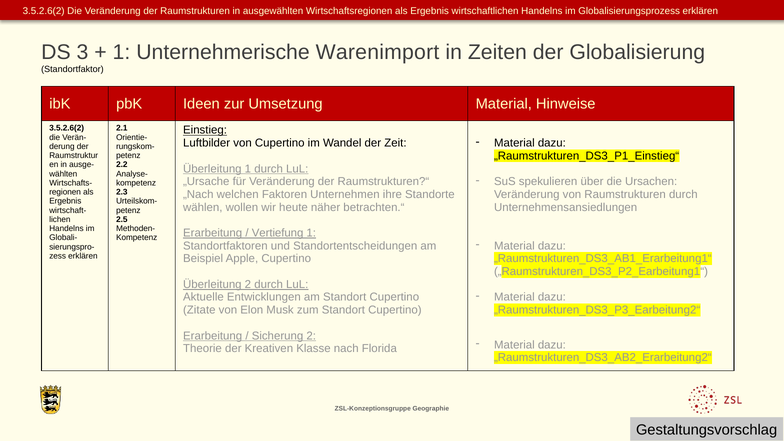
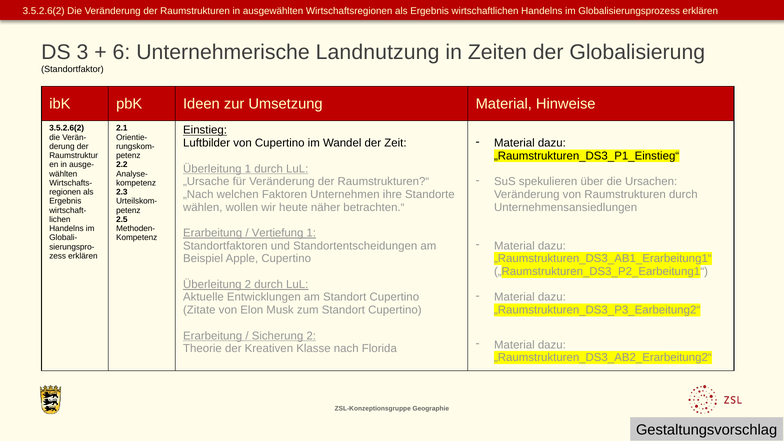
1 at (121, 52): 1 -> 6
Warenimport: Warenimport -> Landnutzung
